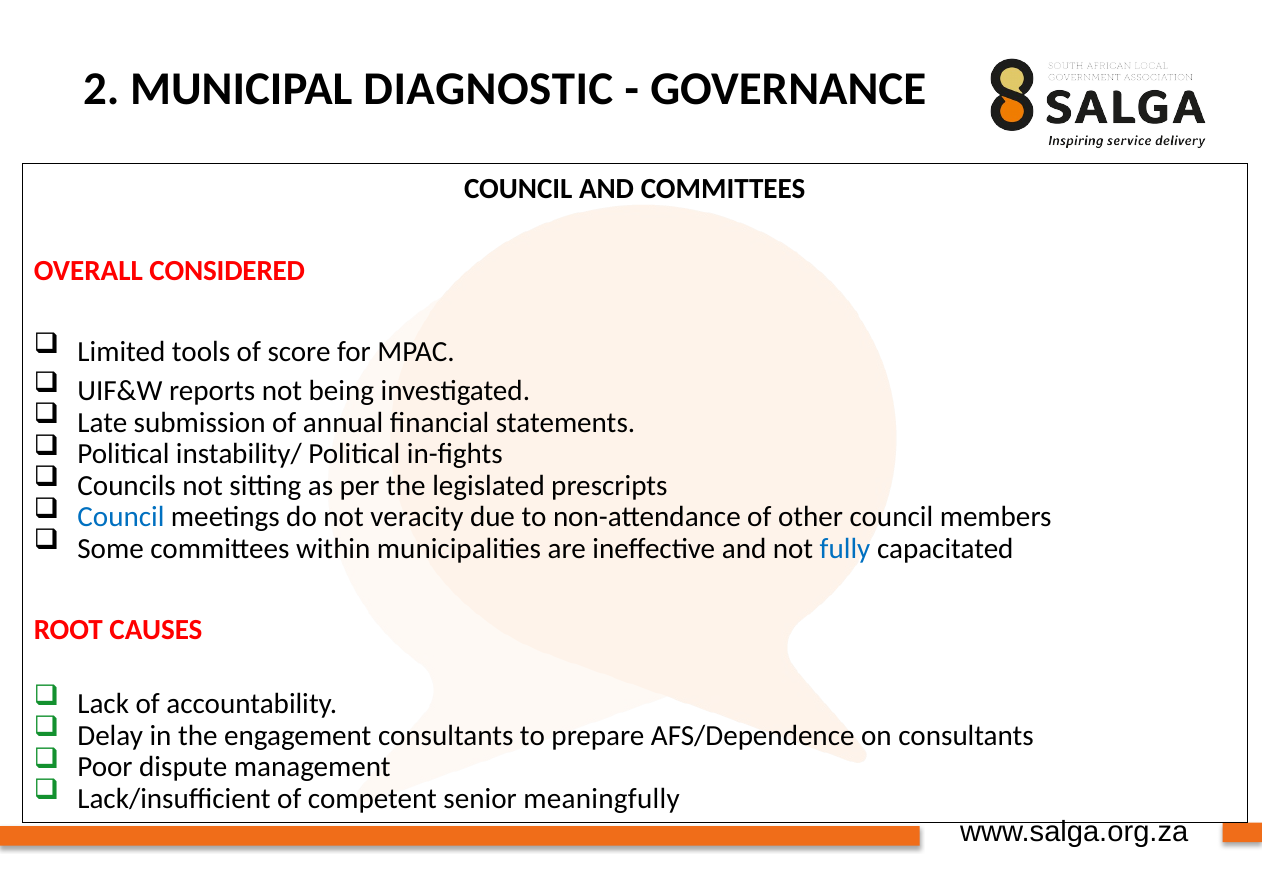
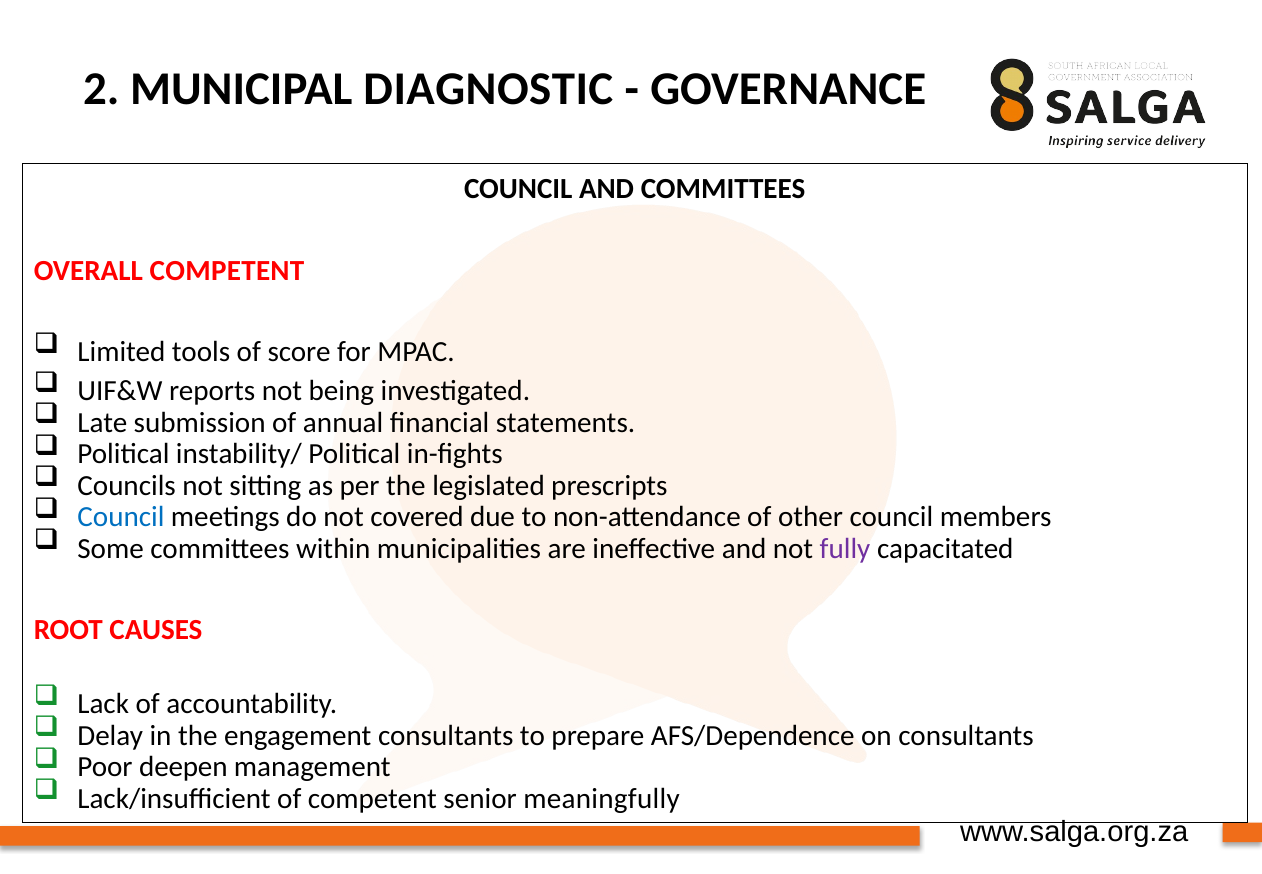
OVERALL CONSIDERED: CONSIDERED -> COMPETENT
veracity: veracity -> covered
fully colour: blue -> purple
dispute: dispute -> deepen
